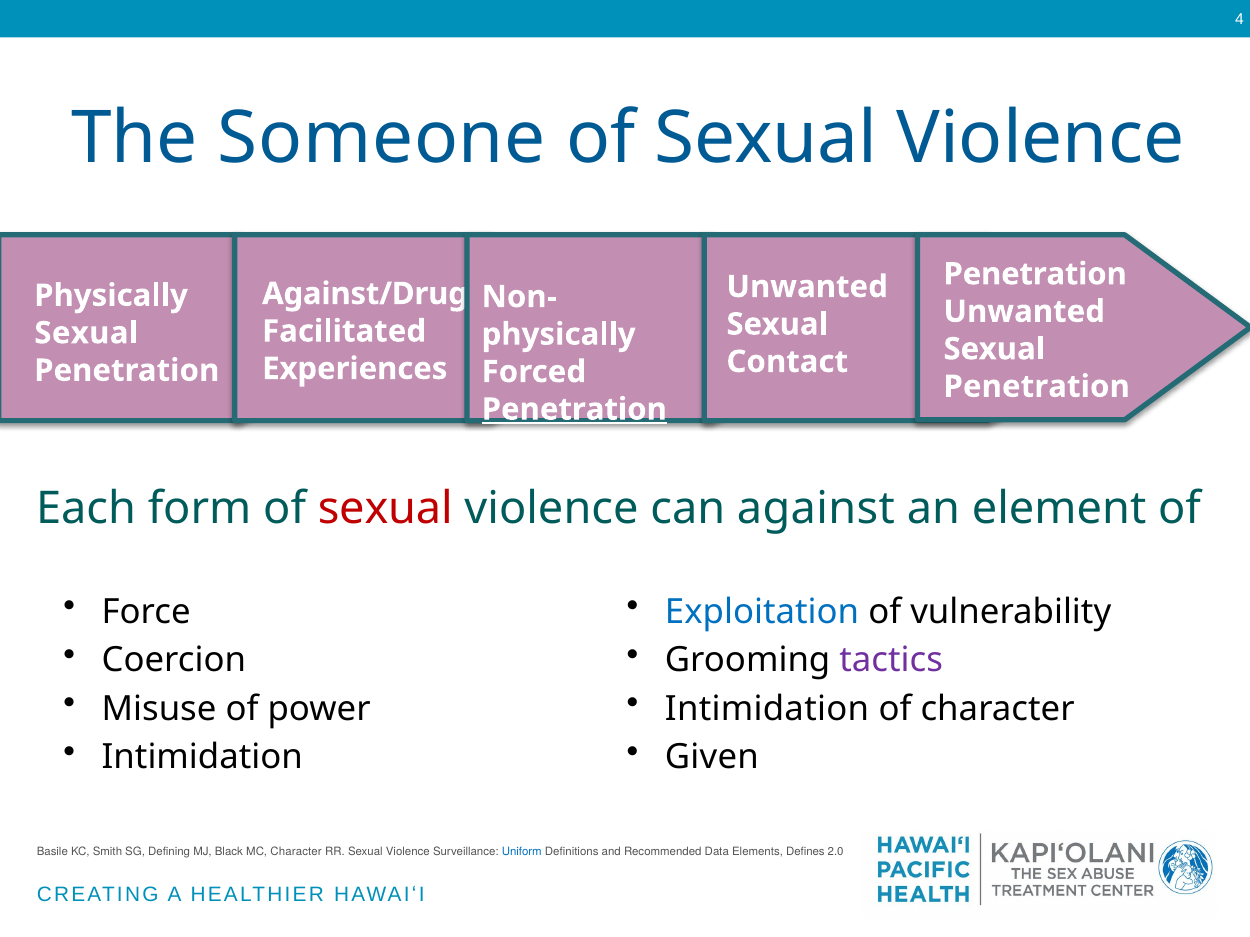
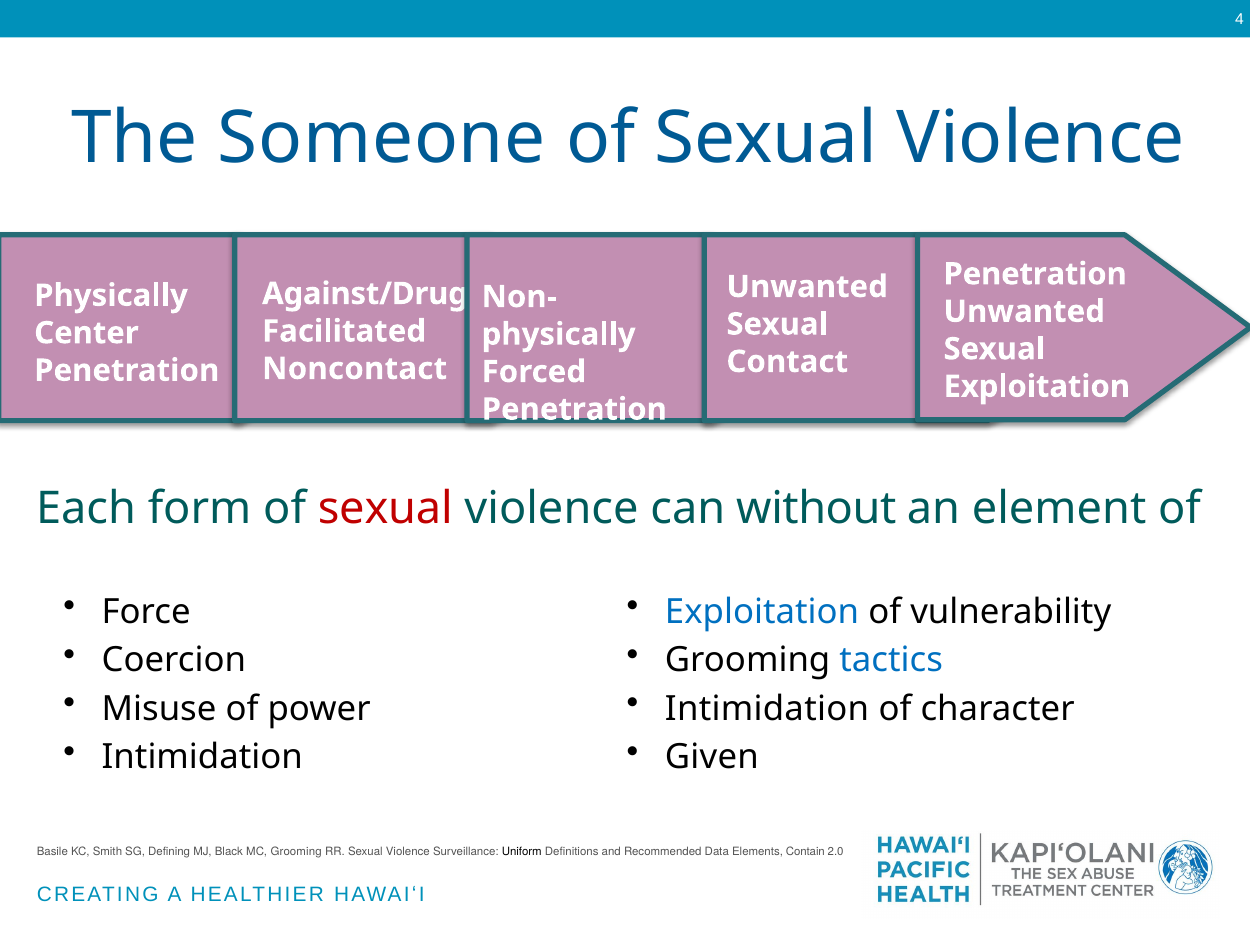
Sexual at (86, 333): Sexual -> Center
Experiences: Experiences -> Noncontact
Penetration at (1037, 387): Penetration -> Exploitation
Penetration at (574, 410) underline: present -> none
against: against -> without
tactics colour: purple -> blue
MC Character: Character -> Grooming
Uniform colour: blue -> black
Defines: Defines -> Contain
